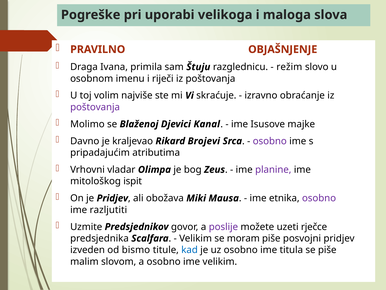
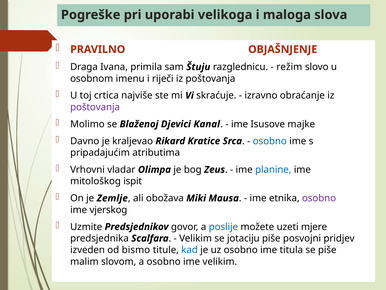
volim: volim -> crtica
Brojevi: Brojevi -> Kratice
osobno at (270, 141) colour: purple -> blue
planine colour: purple -> blue
je Pridjev: Pridjev -> Zemlje
razljutiti: razljutiti -> vjerskog
poslije colour: purple -> blue
rječce: rječce -> mjere
moram: moram -> jotaciju
